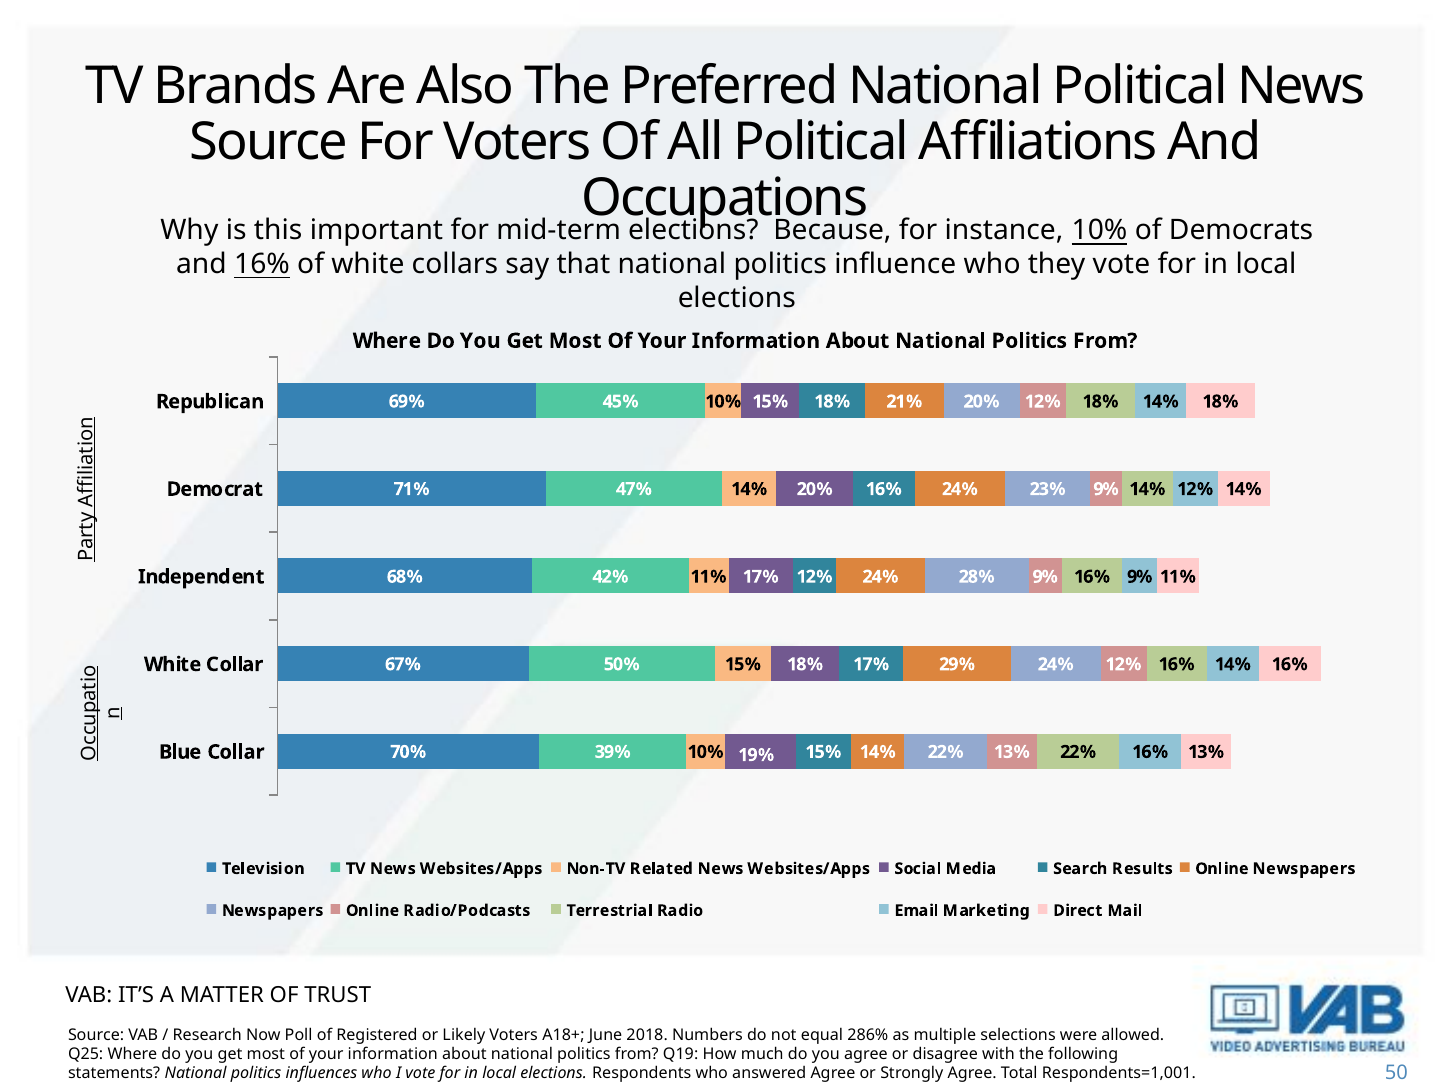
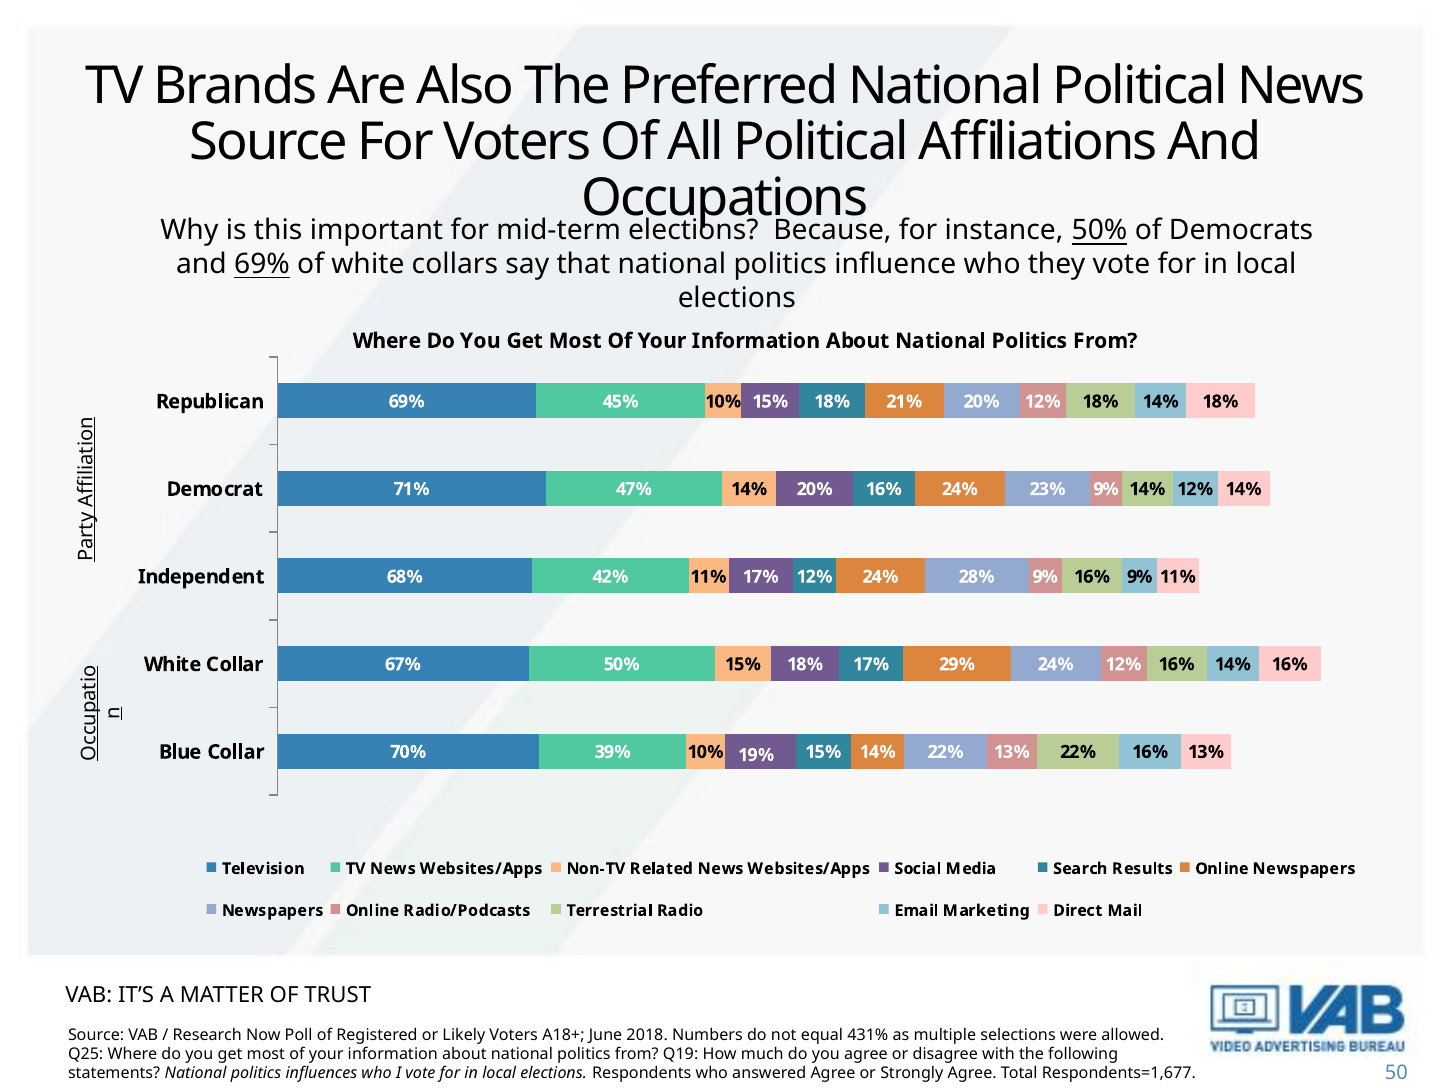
instance 10%: 10% -> 50%
and 16%: 16% -> 69%
286%: 286% -> 431%
Respondents=1,001: Respondents=1,001 -> Respondents=1,677
